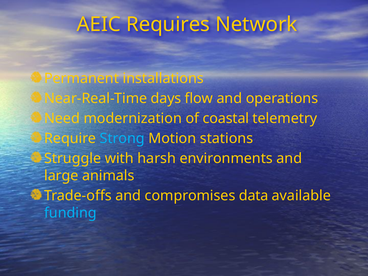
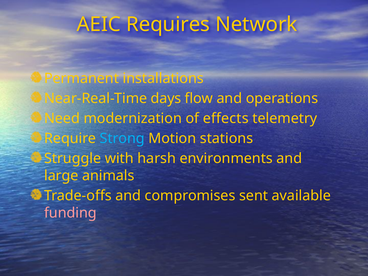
coastal: coastal -> effects
data: data -> sent
funding colour: light blue -> pink
